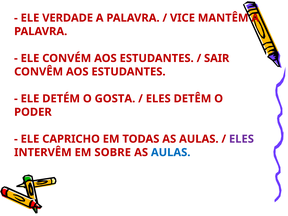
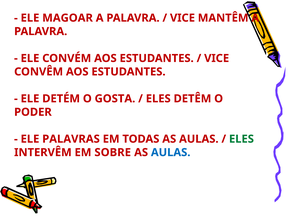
VERDADE: VERDADE -> MAGOAR
SAIR at (217, 58): SAIR -> VICE
CAPRICHO: CAPRICHO -> PALAVRAS
ELES at (241, 139) colour: purple -> green
